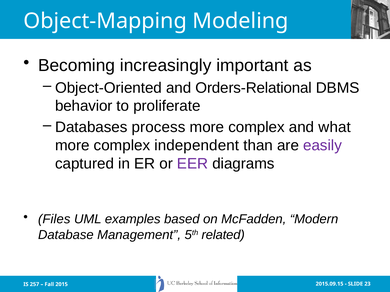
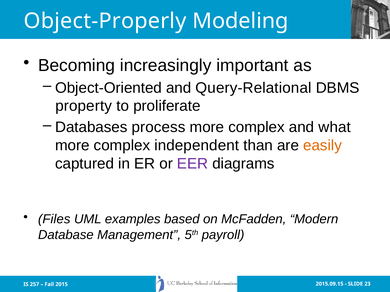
Object-Mapping: Object-Mapping -> Object-Properly
Orders-Relational: Orders-Relational -> Query-Relational
behavior: behavior -> property
easily colour: purple -> orange
related: related -> payroll
